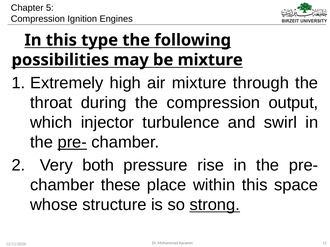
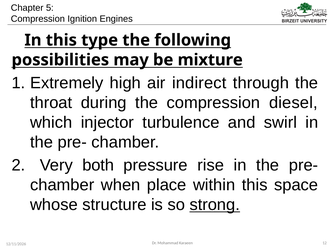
air mixture: mixture -> indirect
output: output -> diesel
pre- at (72, 143) underline: present -> none
these: these -> when
